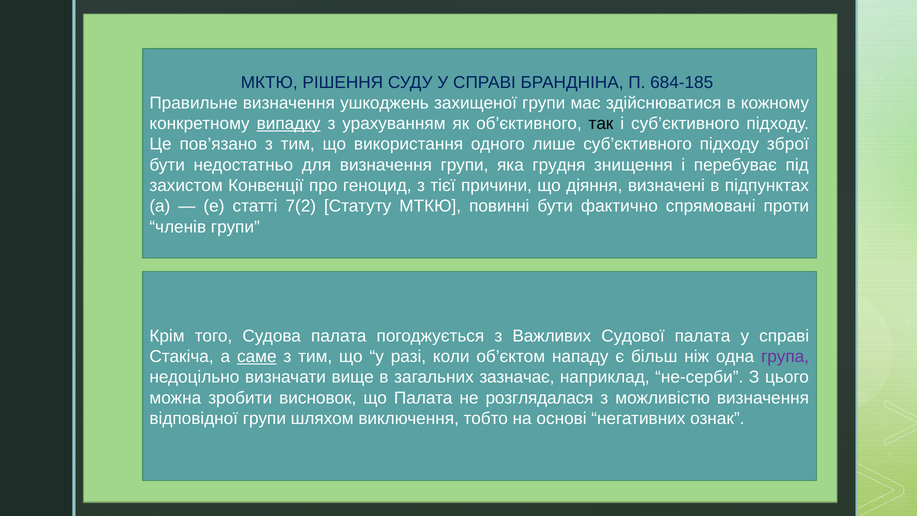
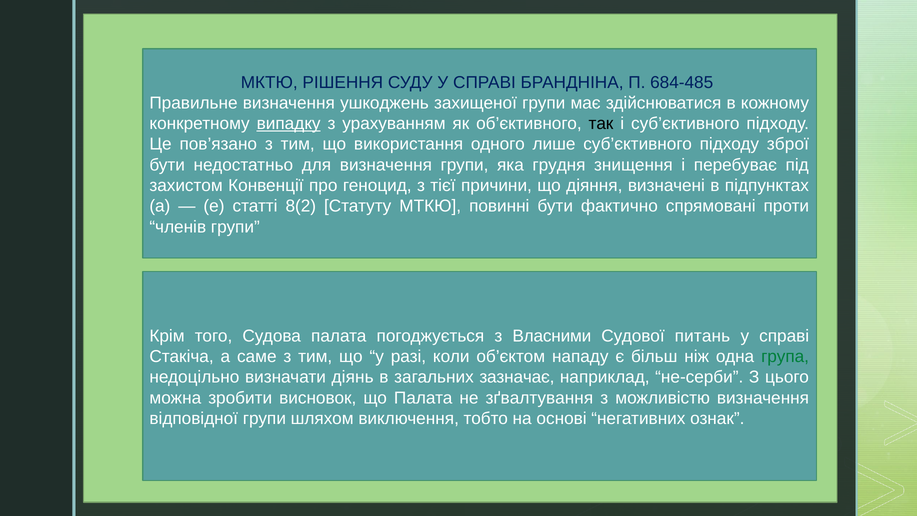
684-185: 684-185 -> 684-485
7(2: 7(2 -> 8(2
Важливих: Важливих -> Власними
Судової палата: палата -> питань
саме underline: present -> none
група colour: purple -> green
вище: вище -> діянь
розглядалася: розглядалася -> зґвалтування
